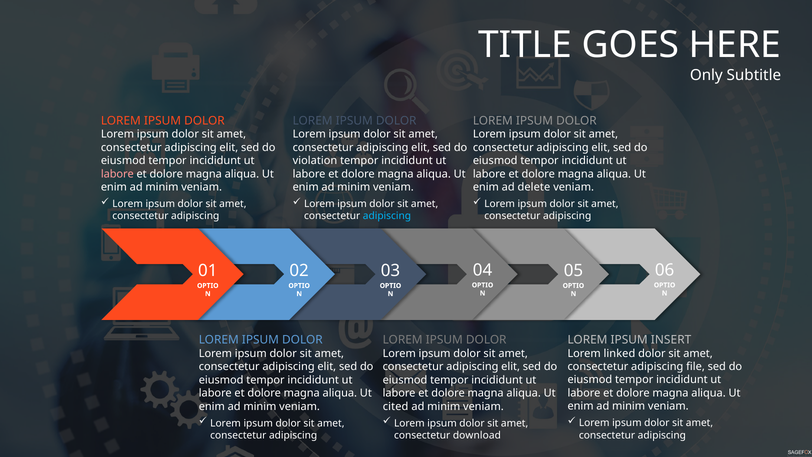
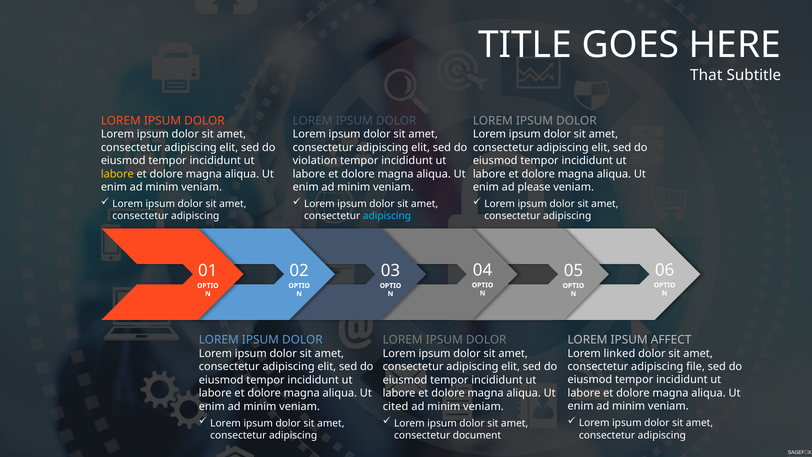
Only: Only -> That
labore at (117, 174) colour: pink -> yellow
delete: delete -> please
INSERT: INSERT -> AFFECT
download: download -> document
